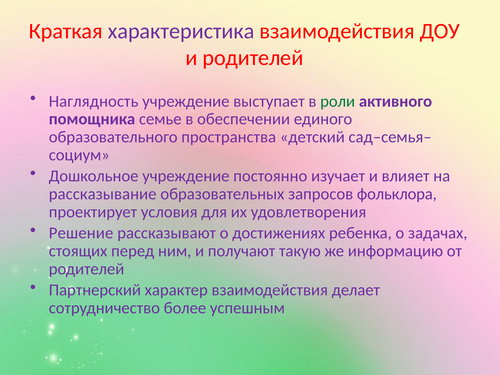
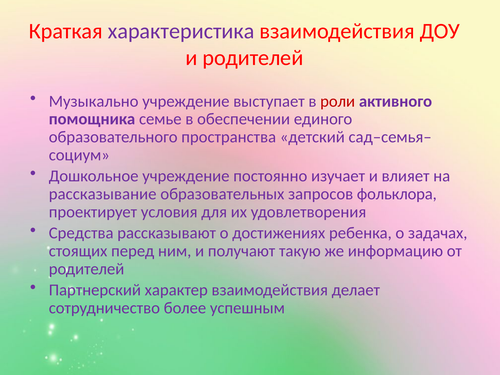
Наглядность: Наглядность -> Музыкально
роли colour: green -> red
Решение: Решение -> Средства
